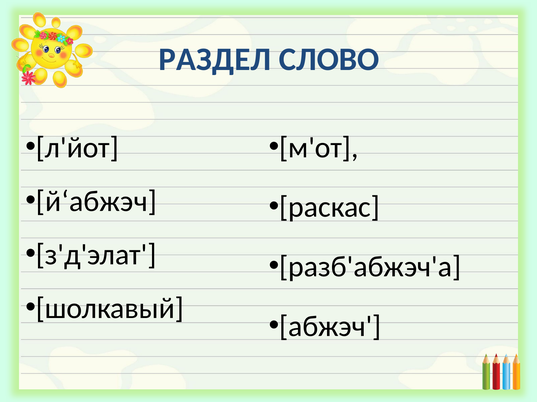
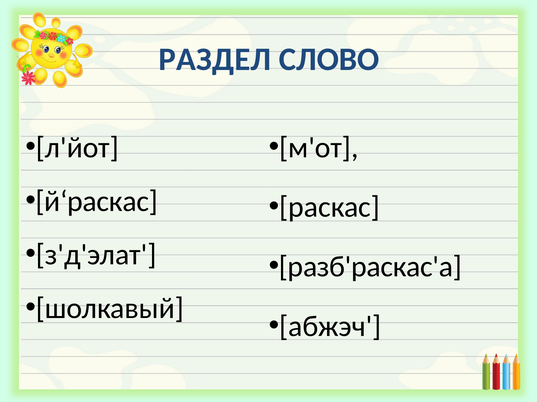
й‘абжэч: й‘абжэч -> й‘раскас
разб'абжэч'а: разб'абжэч'а -> разб'раскас'а
